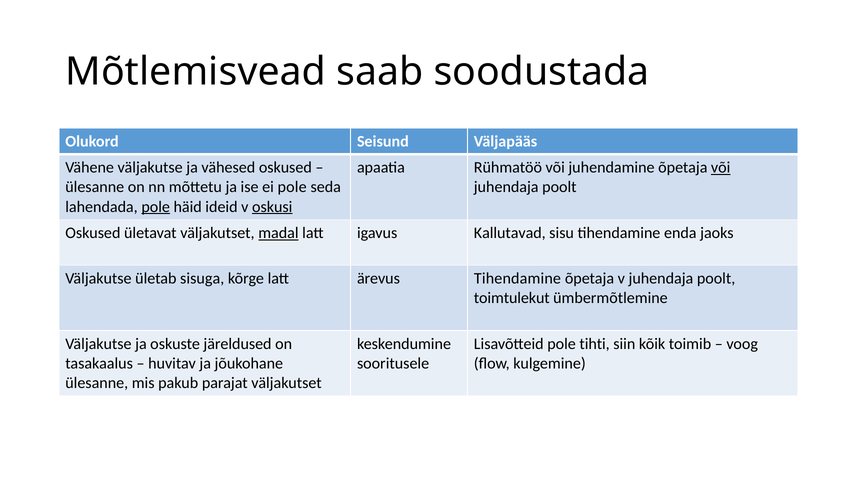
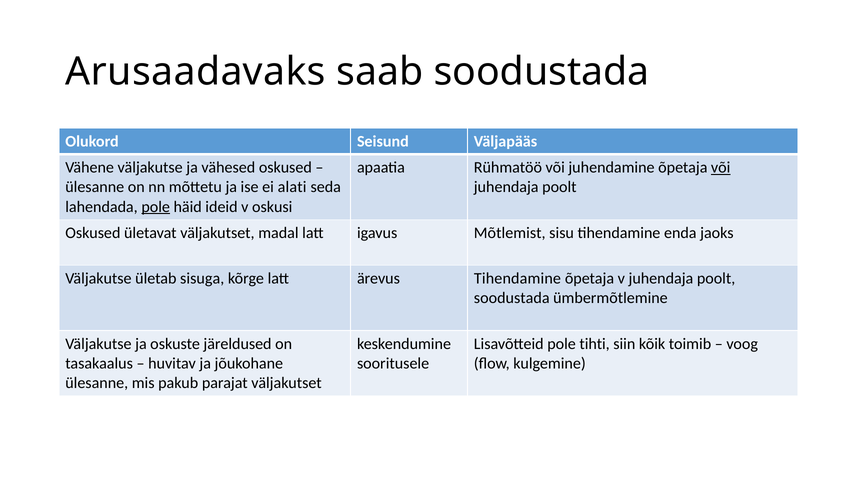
Mõtlemisvead: Mõtlemisvead -> Arusaadavaks
ei pole: pole -> alati
oskusi underline: present -> none
madal underline: present -> none
Kallutavad: Kallutavad -> Mõtlemist
toimtulekut at (512, 298): toimtulekut -> soodustada
